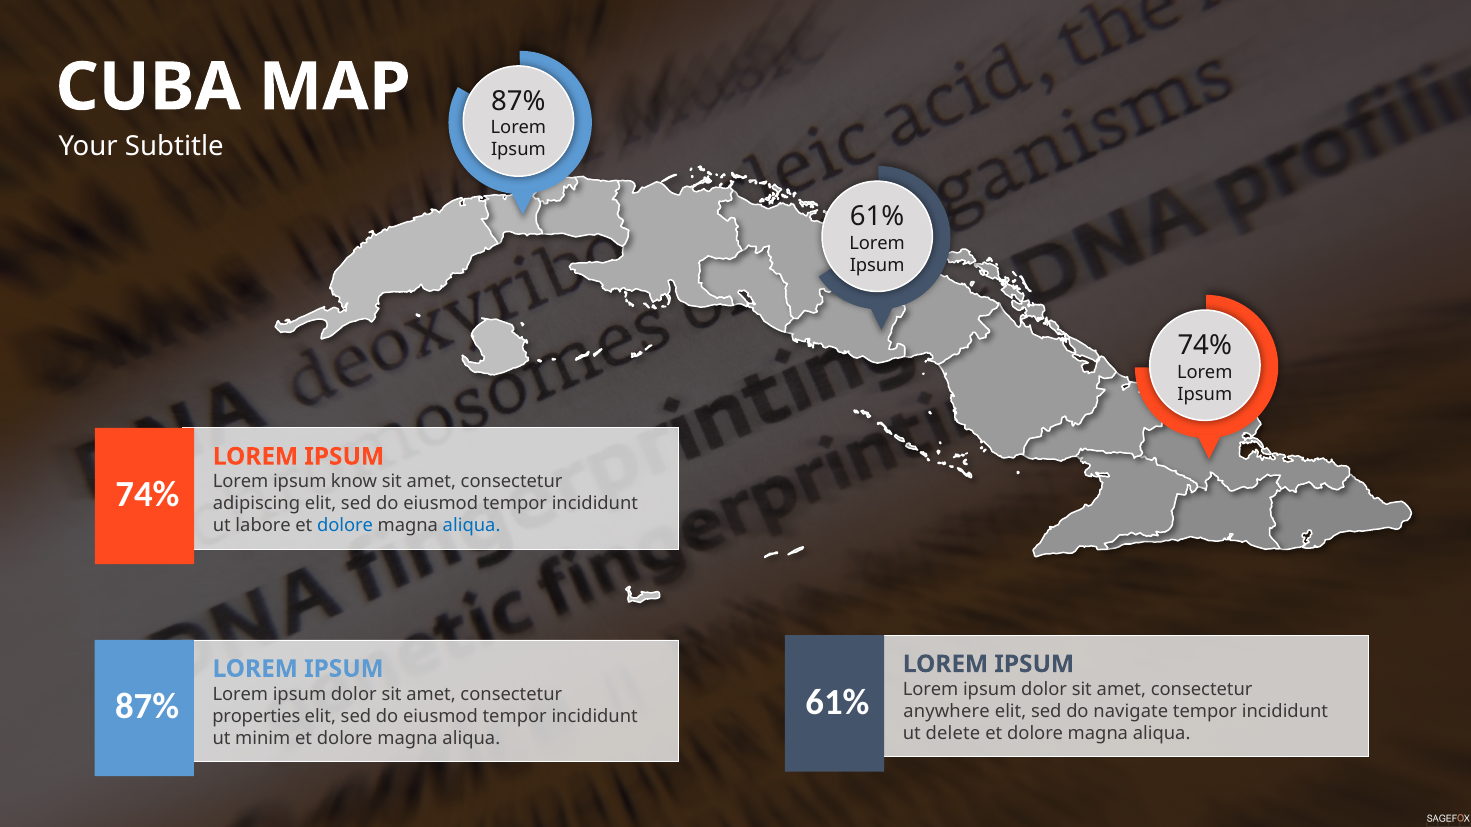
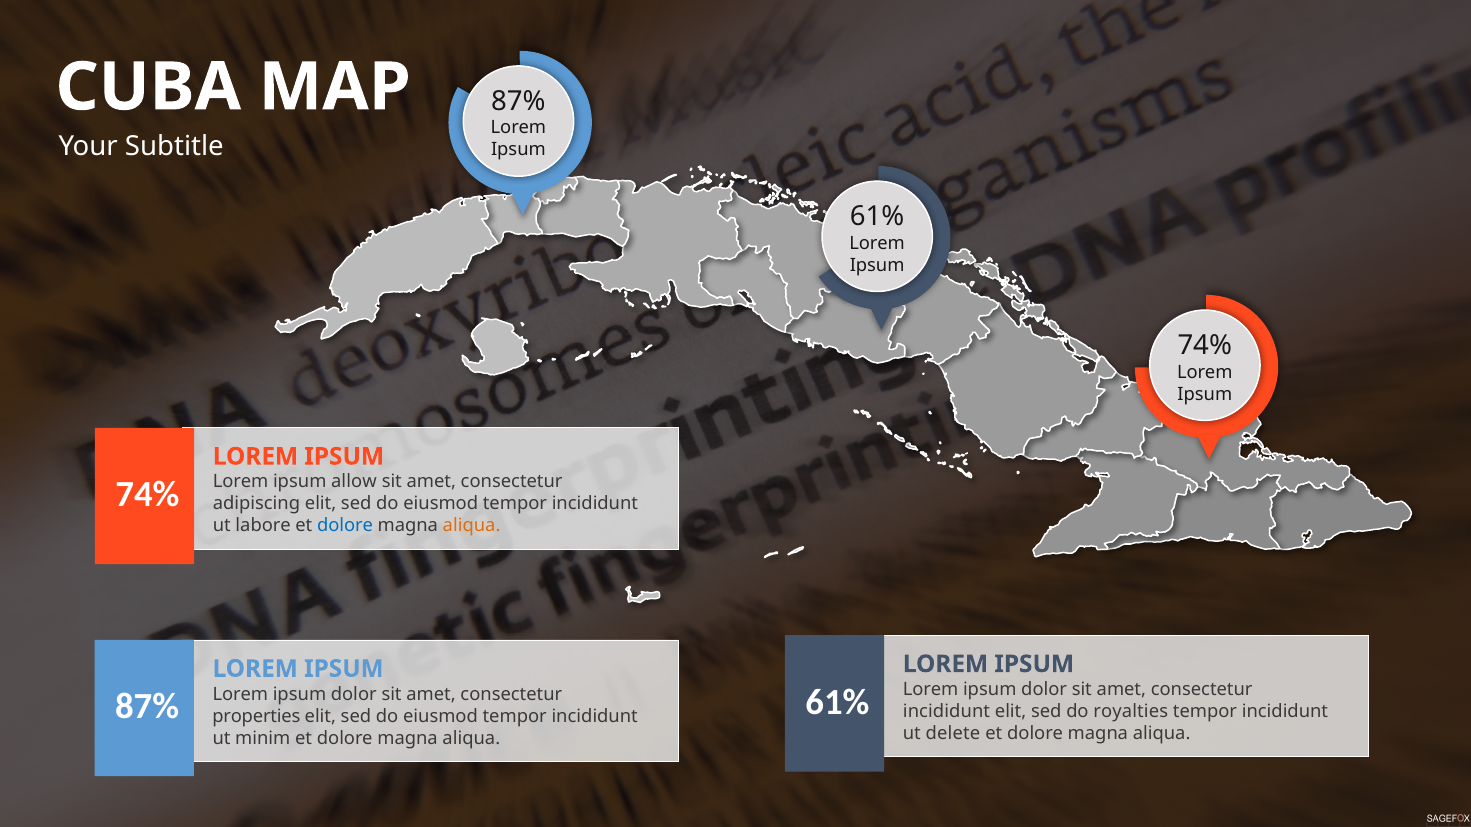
know: know -> allow
aliqua at (472, 526) colour: blue -> orange
anywhere at (946, 712): anywhere -> incididunt
navigate: navigate -> royalties
